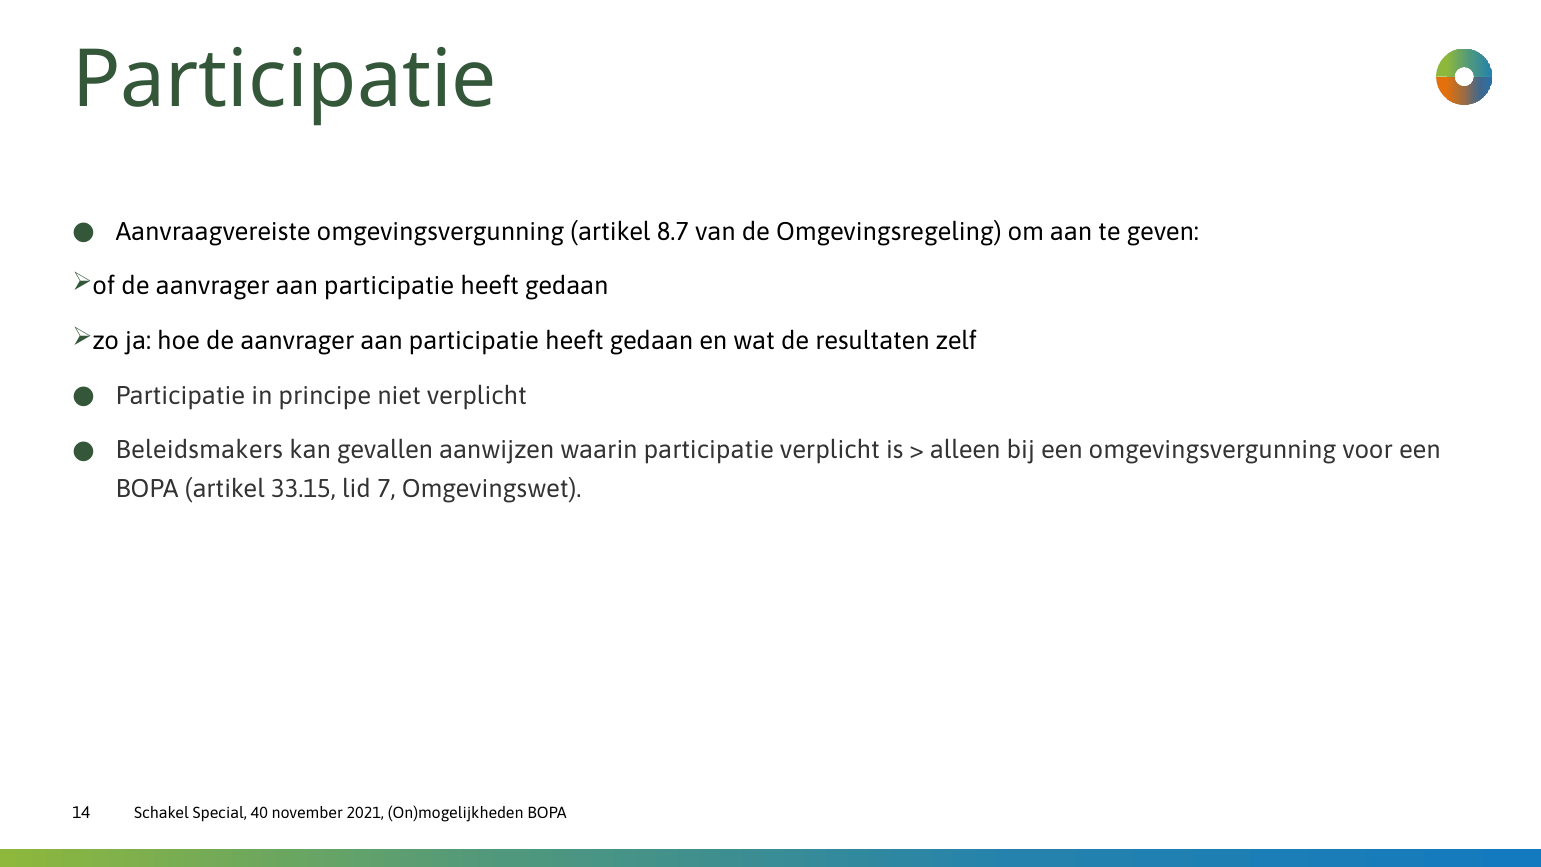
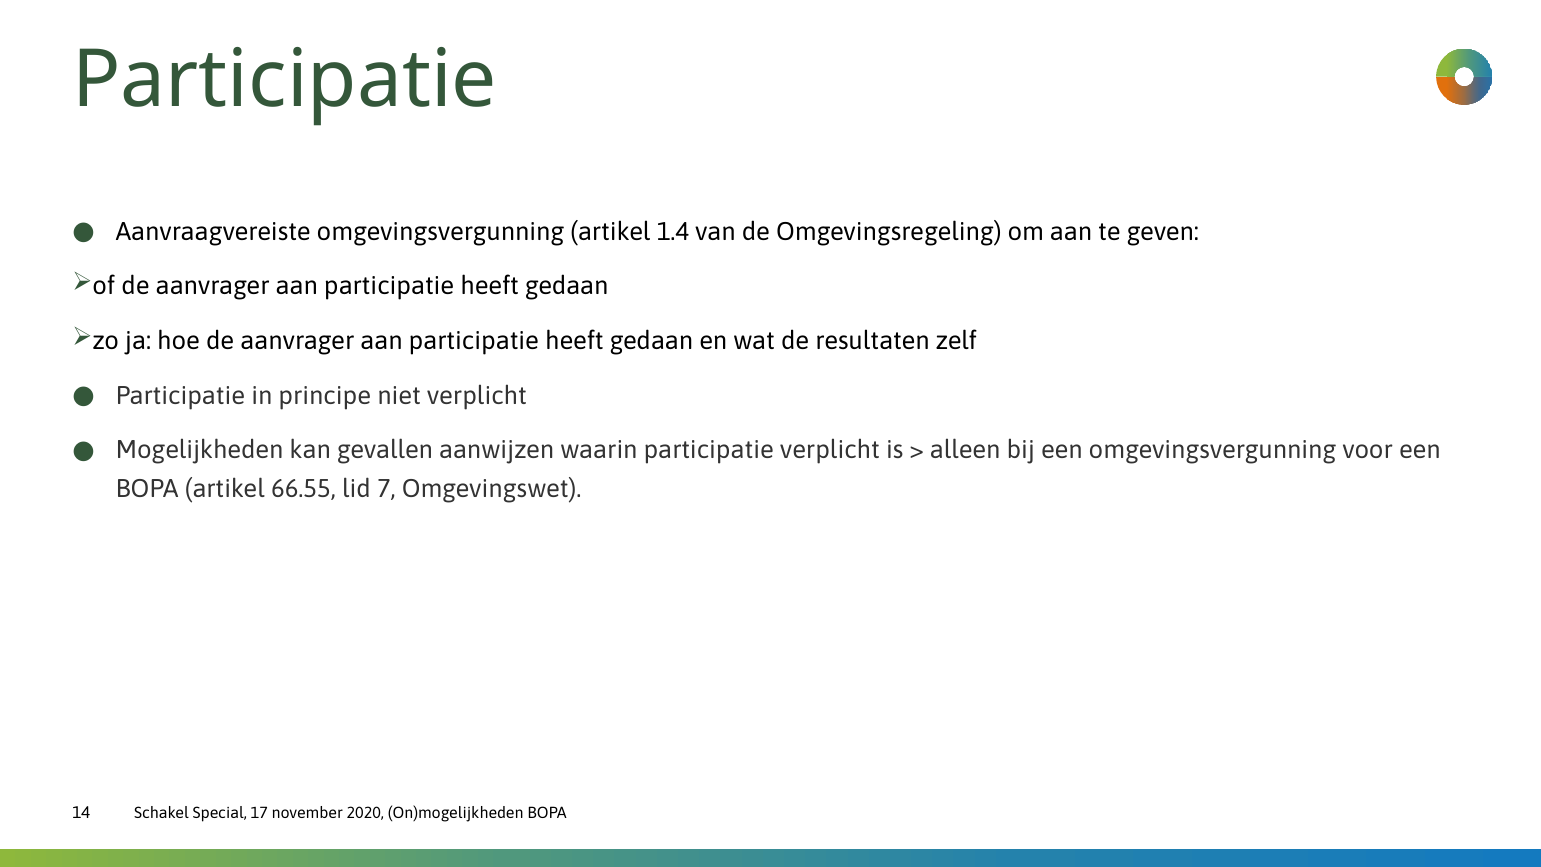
8.7: 8.7 -> 1.4
Beleidsmakers: Beleidsmakers -> Mogelijkheden
33.15: 33.15 -> 66.55
40: 40 -> 17
2021: 2021 -> 2020
